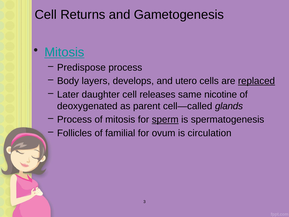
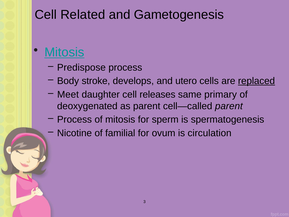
Returns: Returns -> Related
layers: layers -> stroke
Later: Later -> Meet
nicotine: nicotine -> primary
cell—called glands: glands -> parent
sperm underline: present -> none
Follicles: Follicles -> Nicotine
